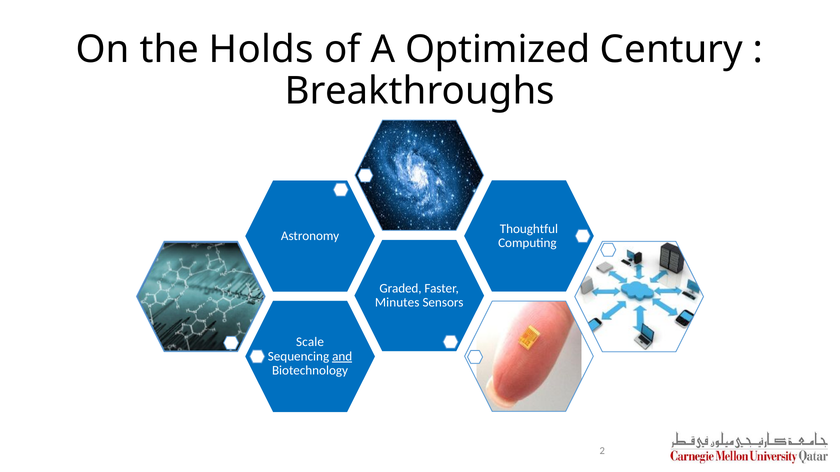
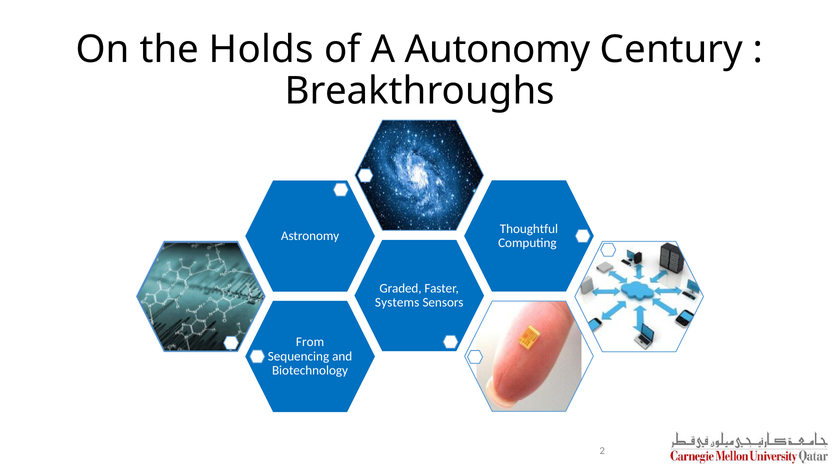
Optimized: Optimized -> Autonomy
Minutes: Minutes -> Systems
Scale: Scale -> From
and underline: present -> none
